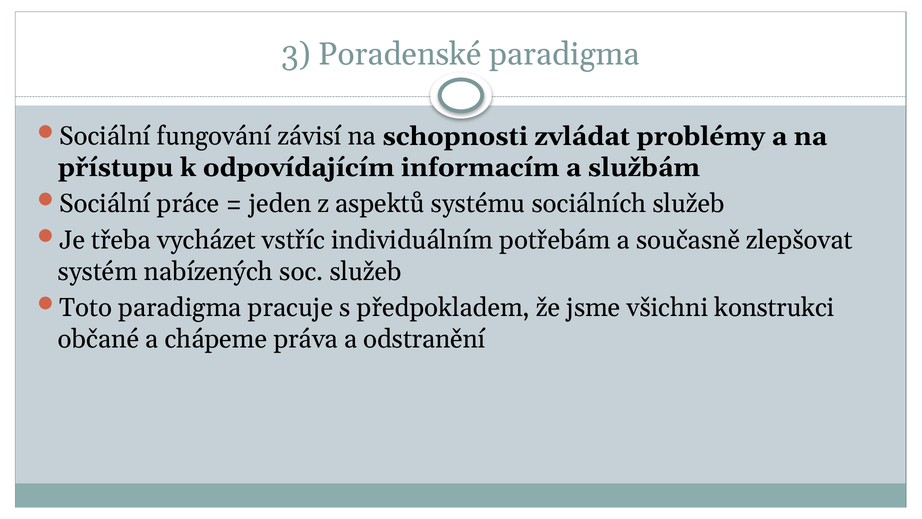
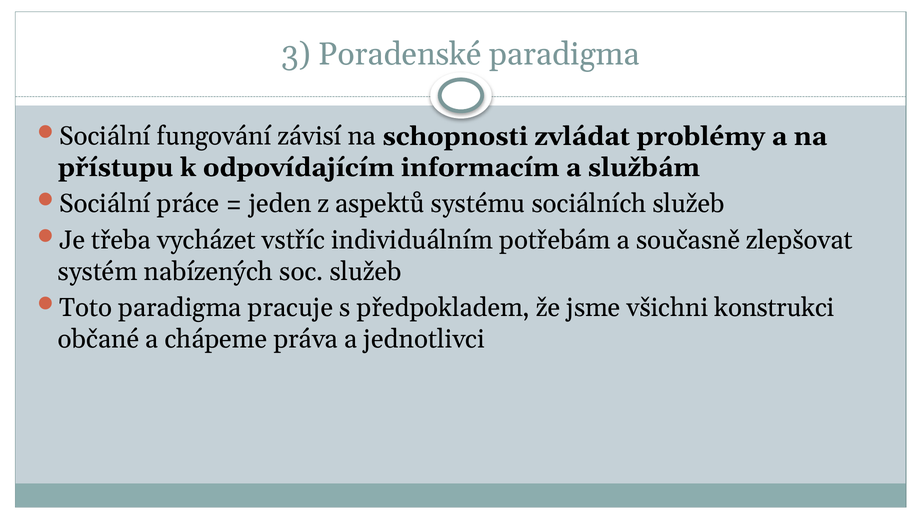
odstranění: odstranění -> jednotlivci
